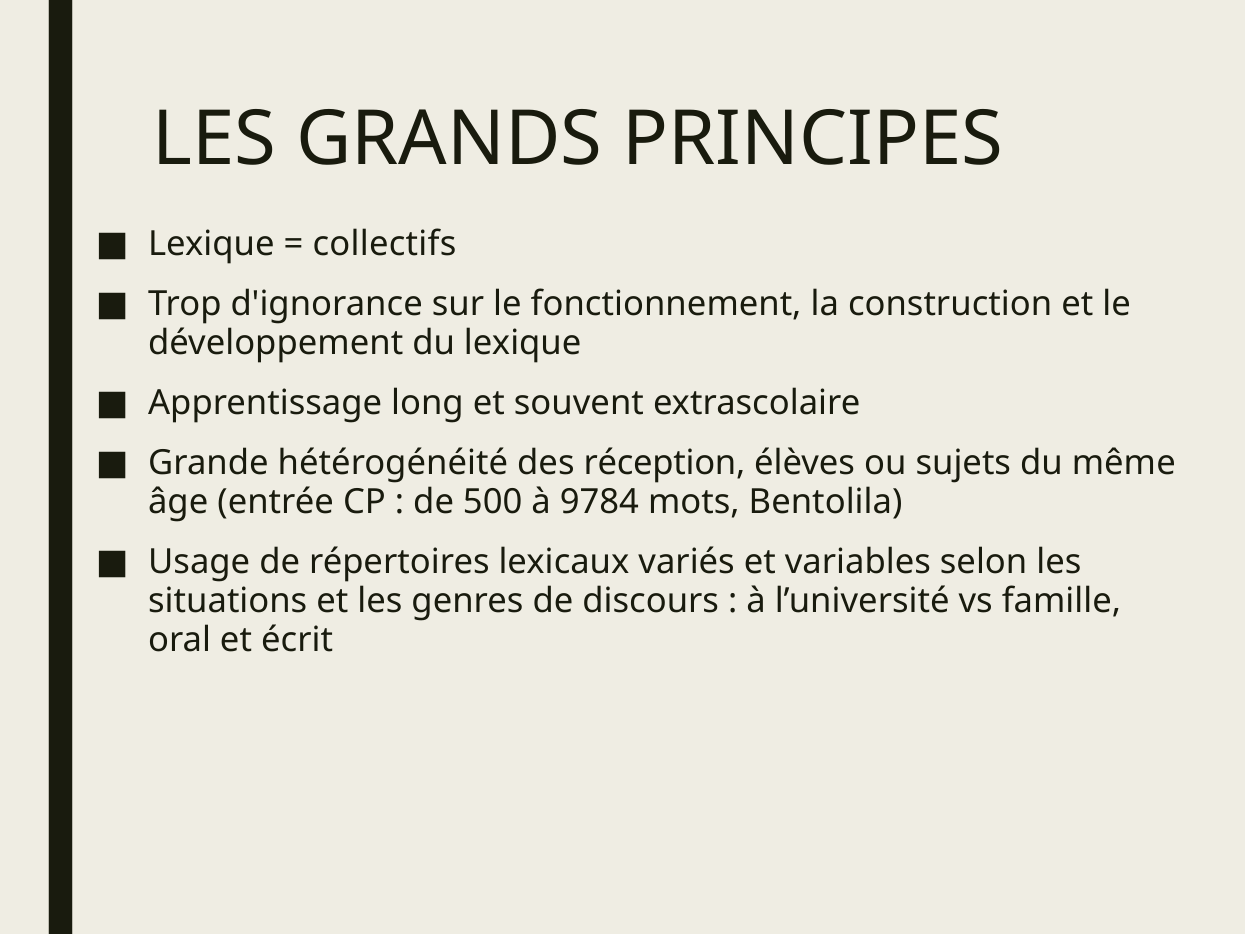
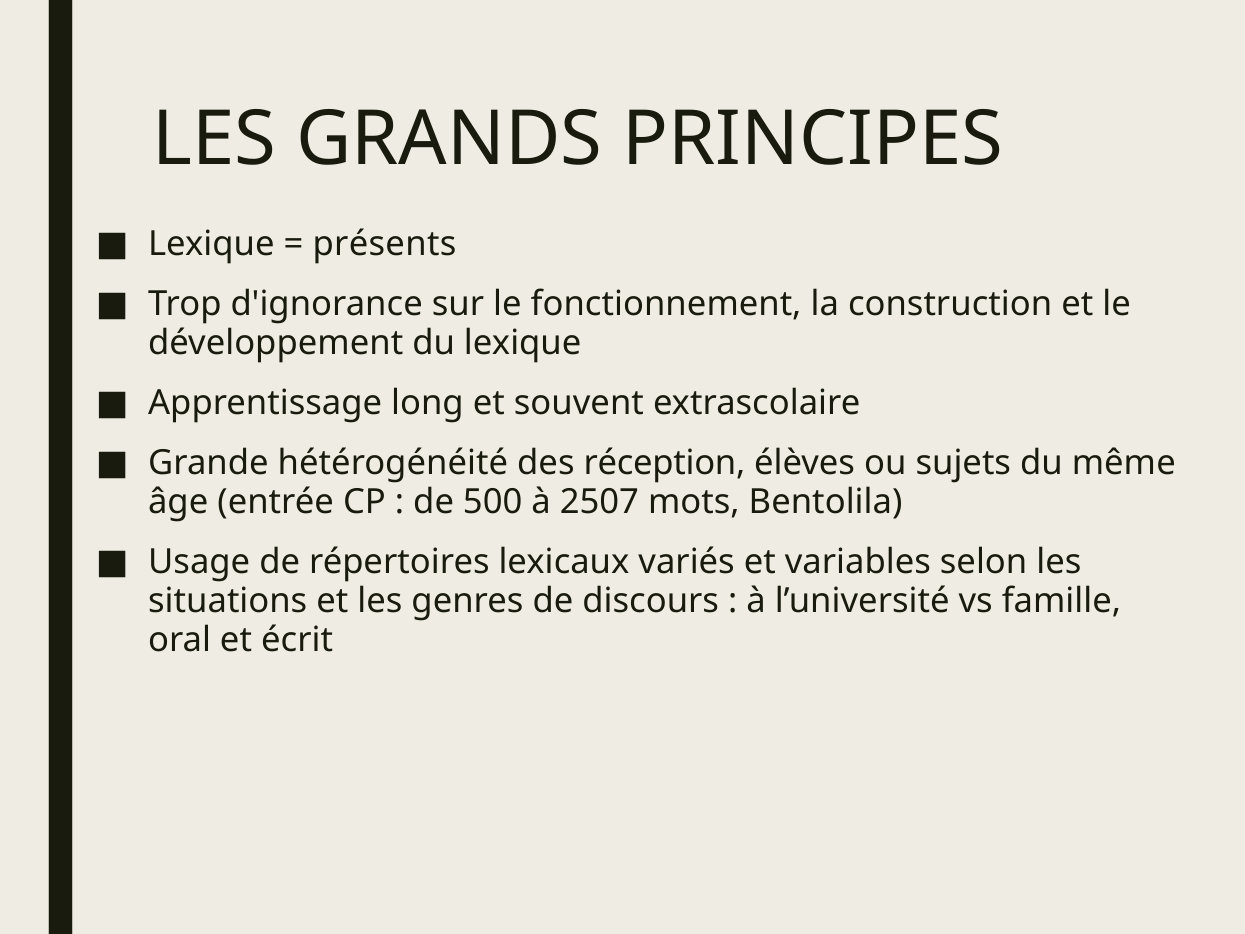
collectifs: collectifs -> présents
9784: 9784 -> 2507
